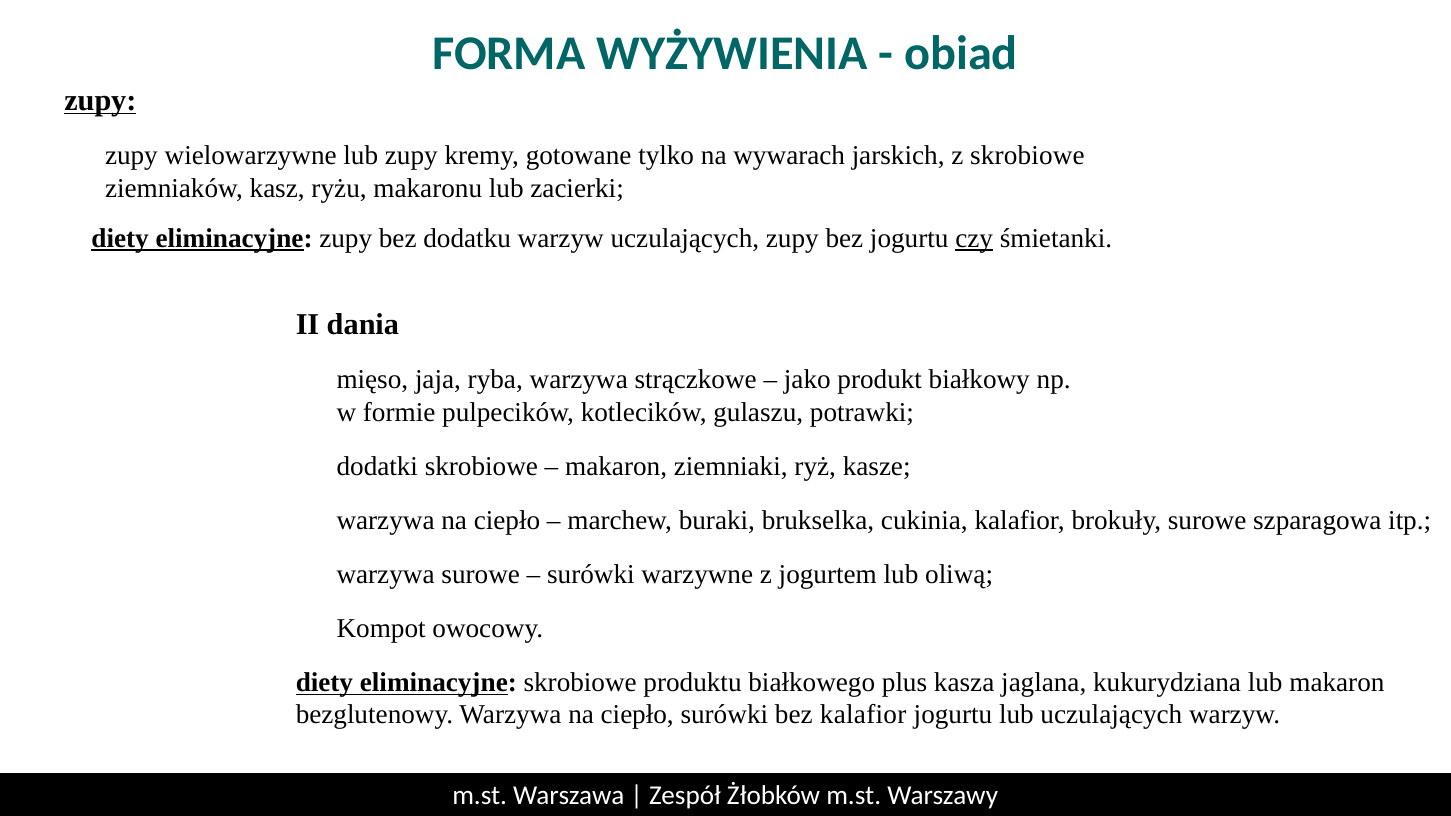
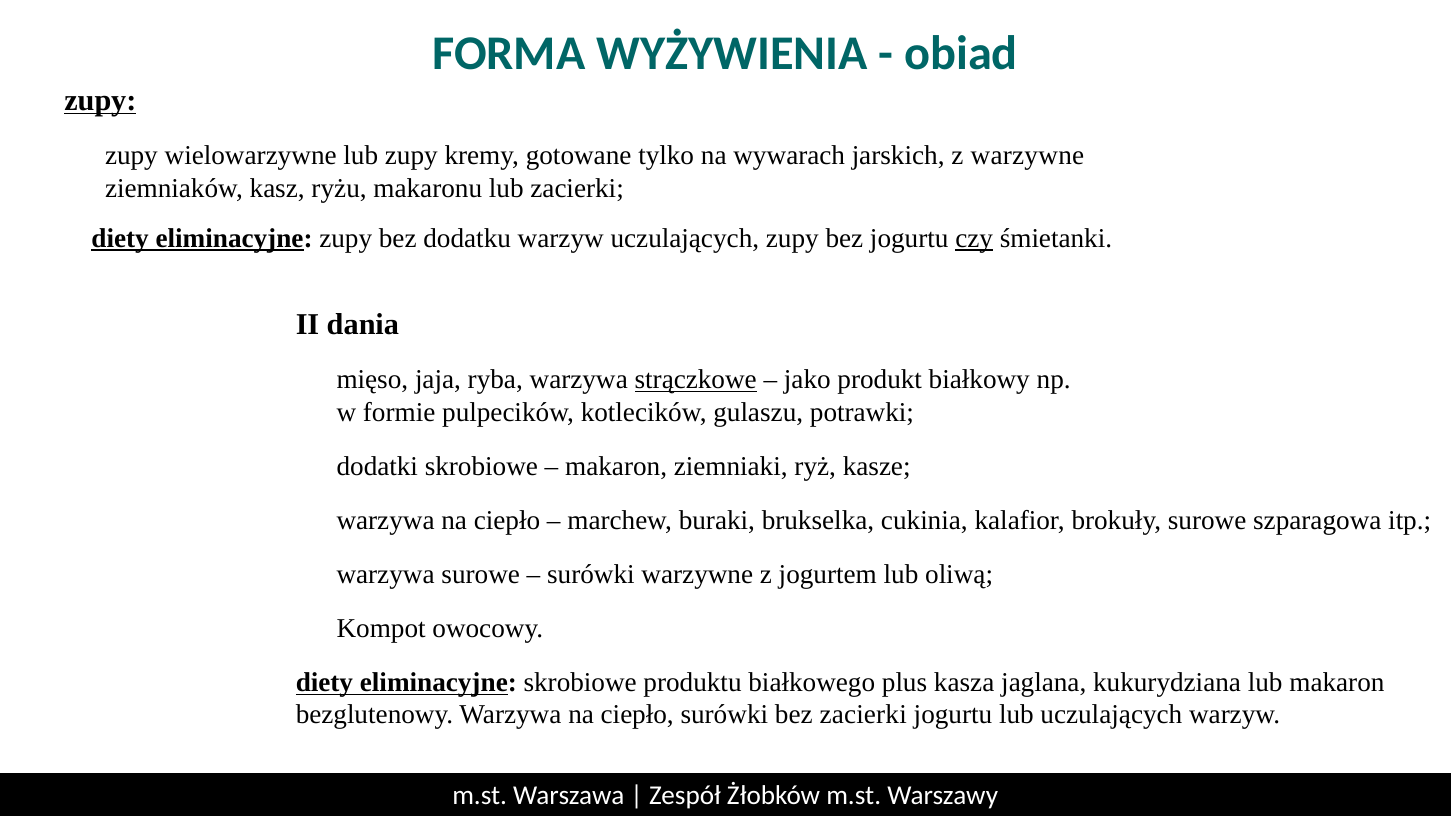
z skrobiowe: skrobiowe -> warzywne
strączkowe underline: none -> present
bez kalafior: kalafior -> zacierki
